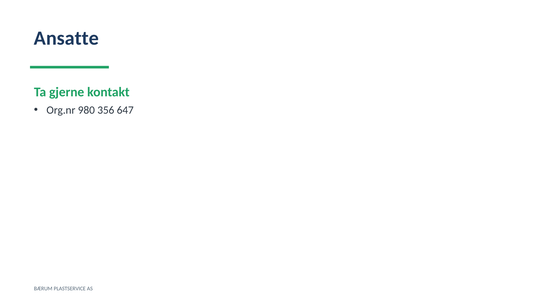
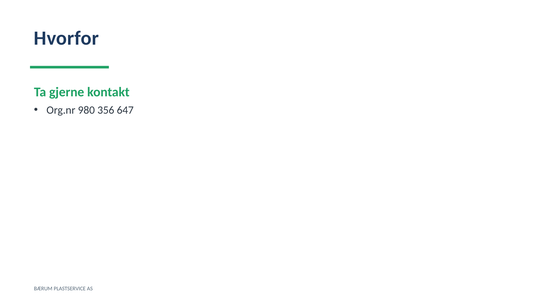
Ansatte: Ansatte -> Hvorfor
